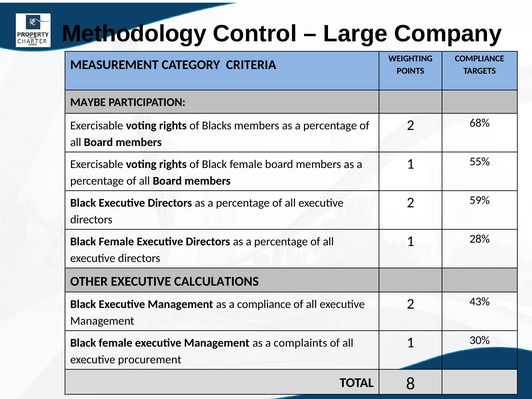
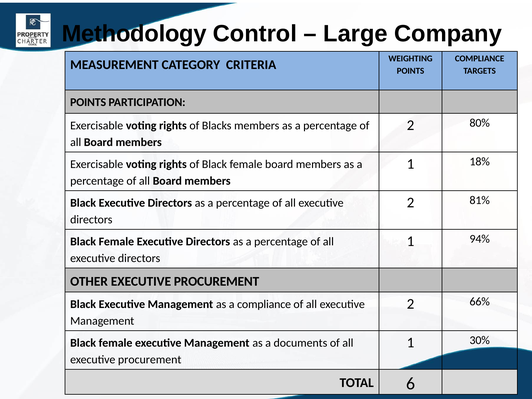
MAYBE at (88, 102): MAYBE -> POINTS
68%: 68% -> 80%
55%: 55% -> 18%
59%: 59% -> 81%
28%: 28% -> 94%
OTHER EXECUTIVE CALCULATIONS: CALCULATIONS -> PROCUREMENT
43%: 43% -> 66%
complaints: complaints -> documents
8: 8 -> 6
